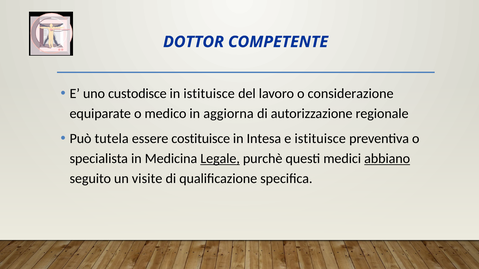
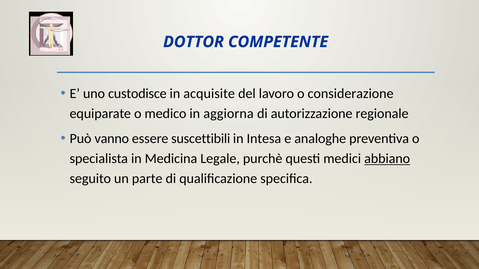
in istituisce: istituisce -> acquisite
tutela: tutela -> vanno
costituisce: costituisce -> suscettibili
e istituisce: istituisce -> analoghe
Legale underline: present -> none
visite: visite -> parte
